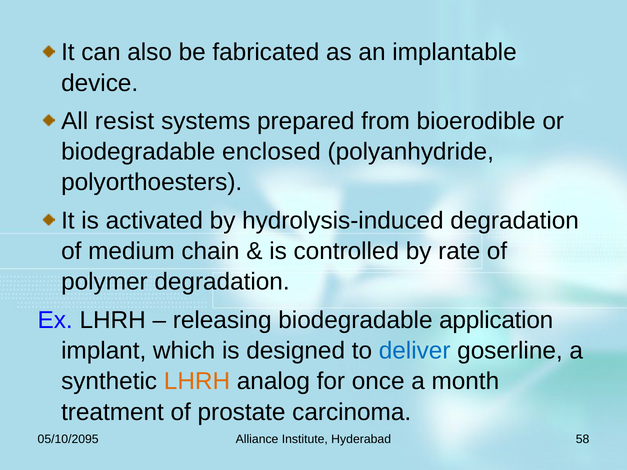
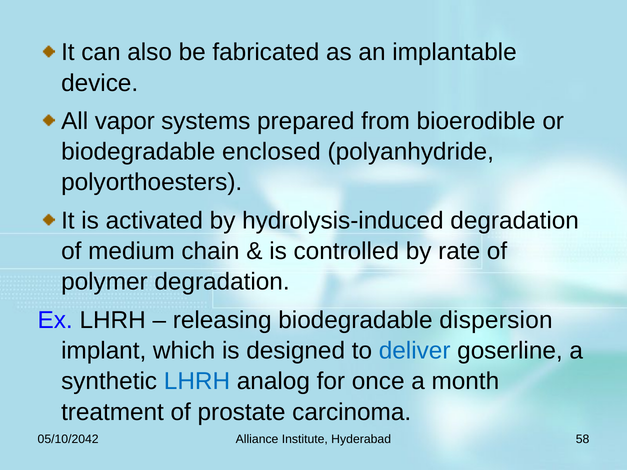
resist: resist -> vapor
application: application -> dispersion
LHRH at (197, 382) colour: orange -> blue
05/10/2095: 05/10/2095 -> 05/10/2042
